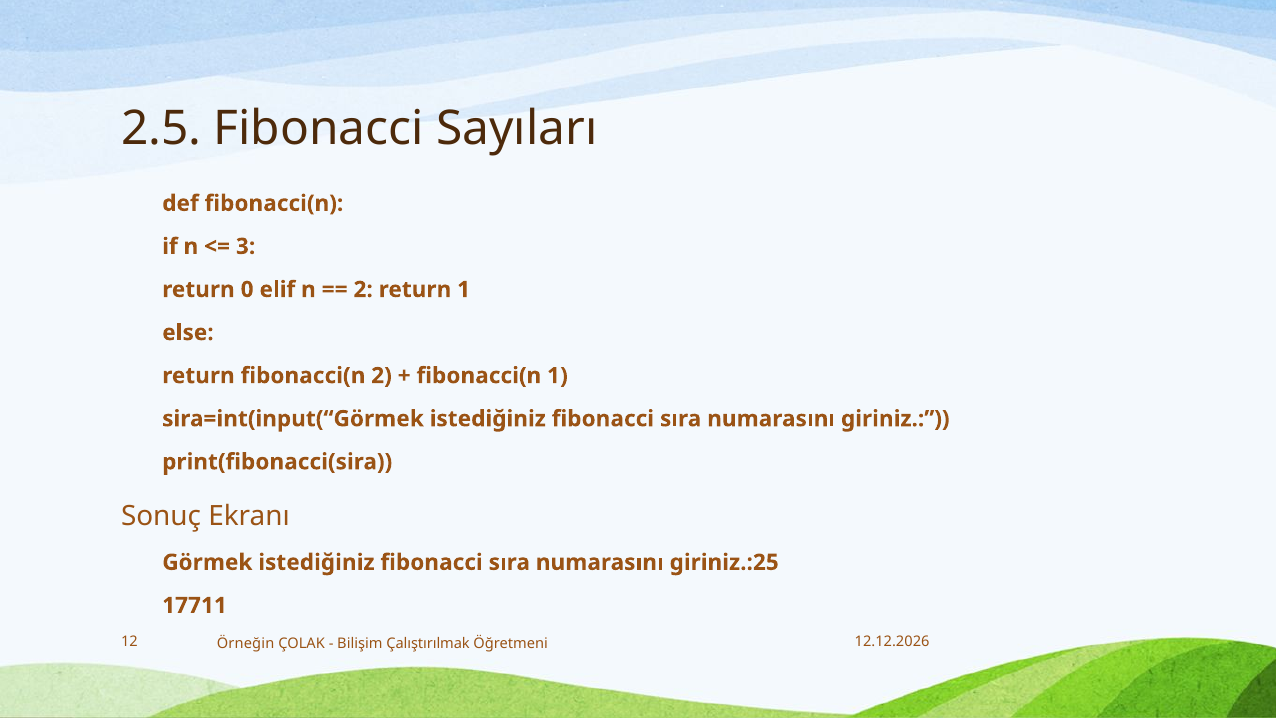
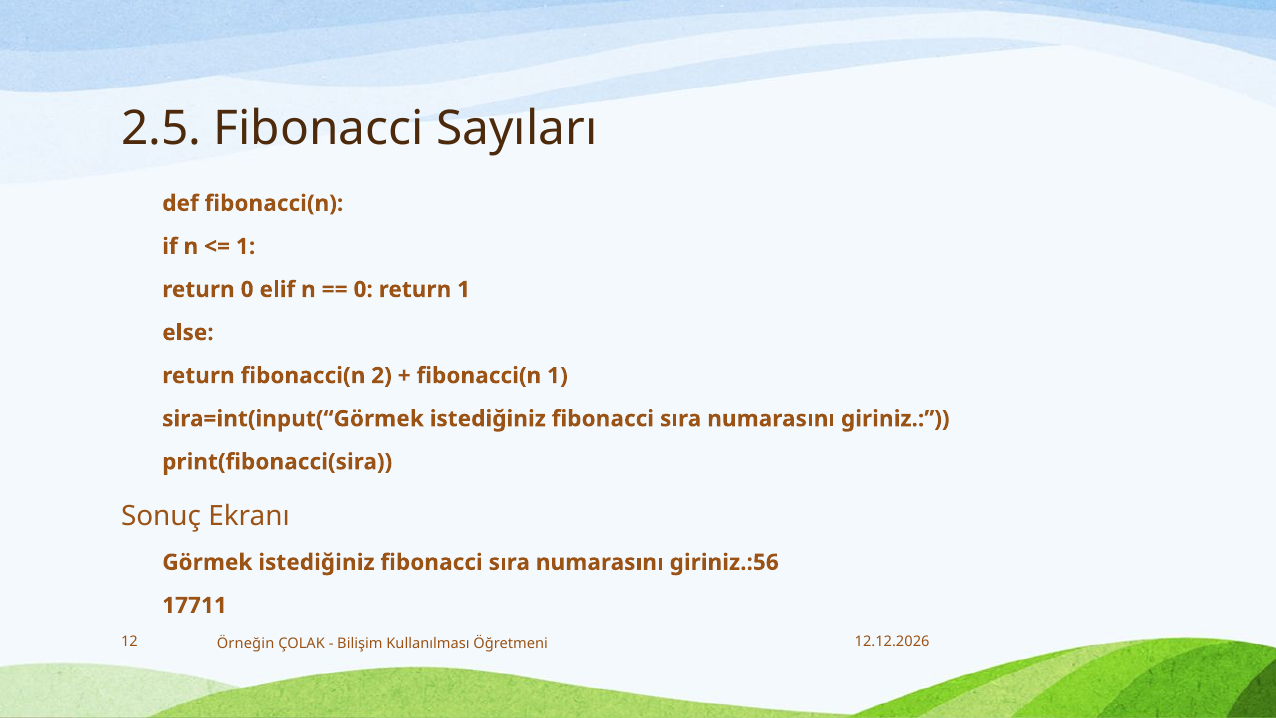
3 at (246, 246): 3 -> 1
2 at (363, 289): 2 -> 0
giriniz.:25: giriniz.:25 -> giriniz.:56
Çalıştırılmak: Çalıştırılmak -> Kullanılması
